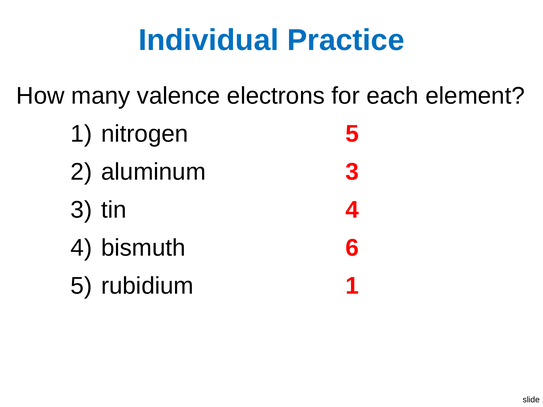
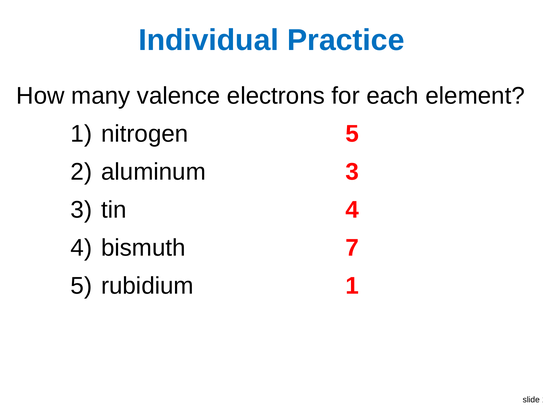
6: 6 -> 7
